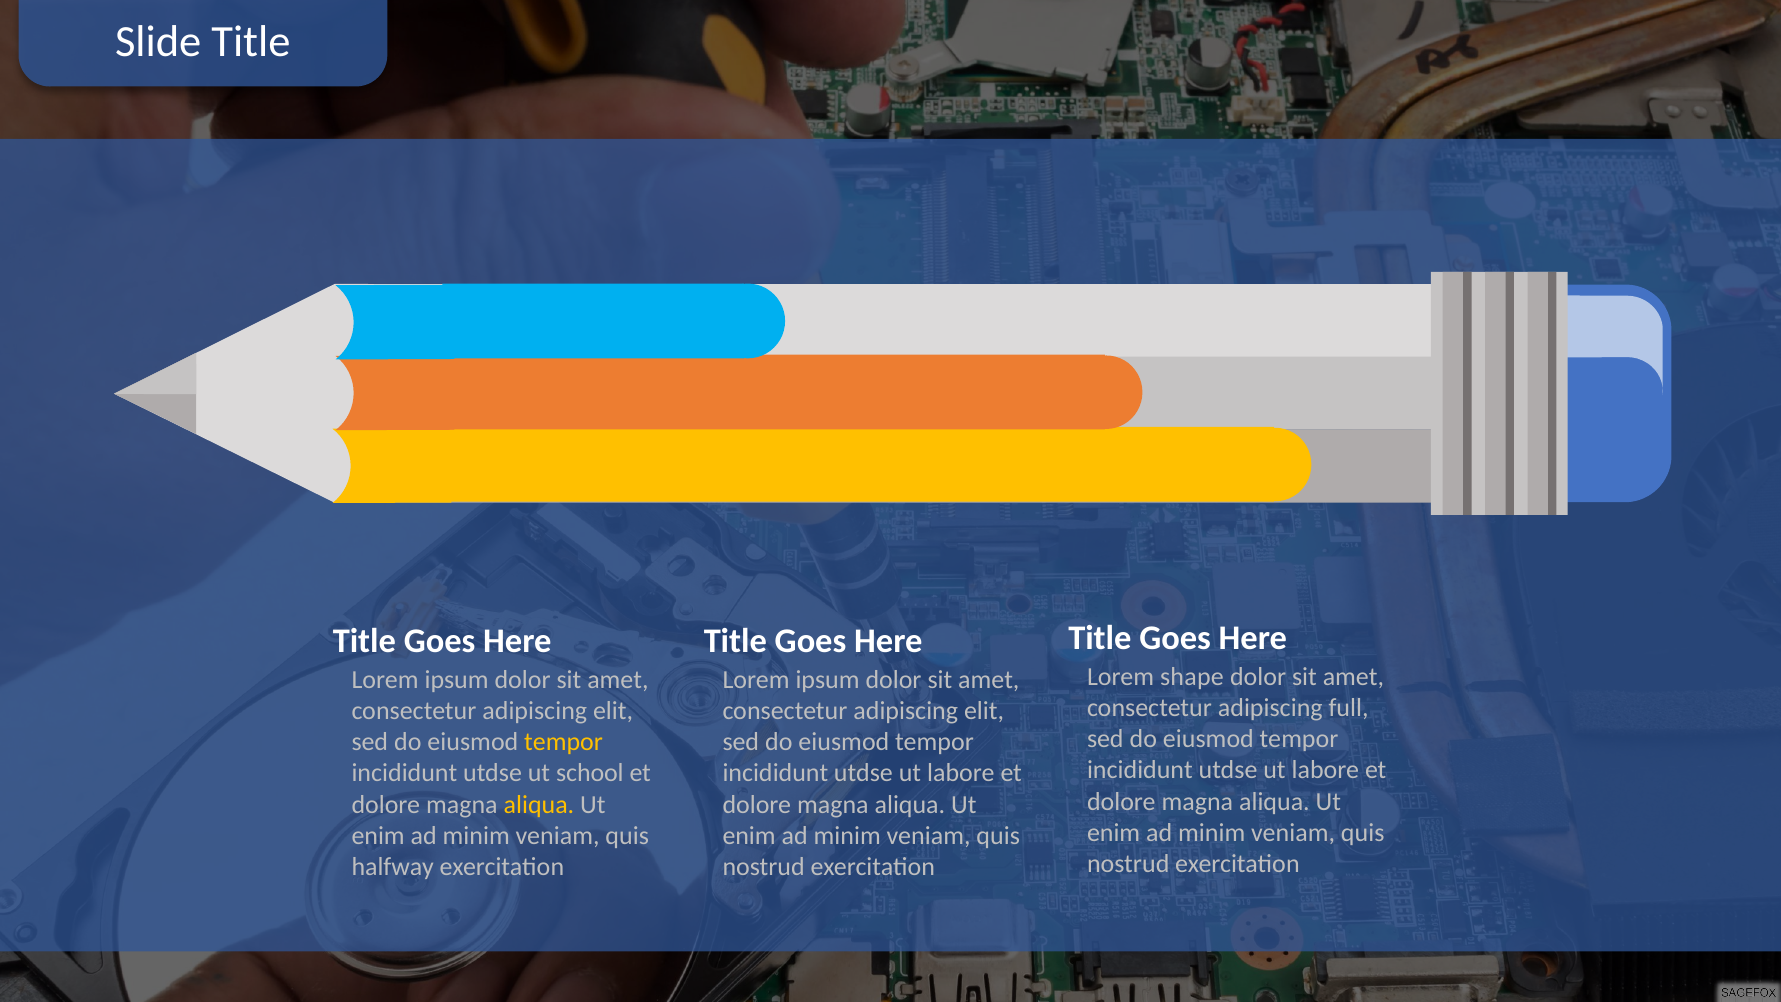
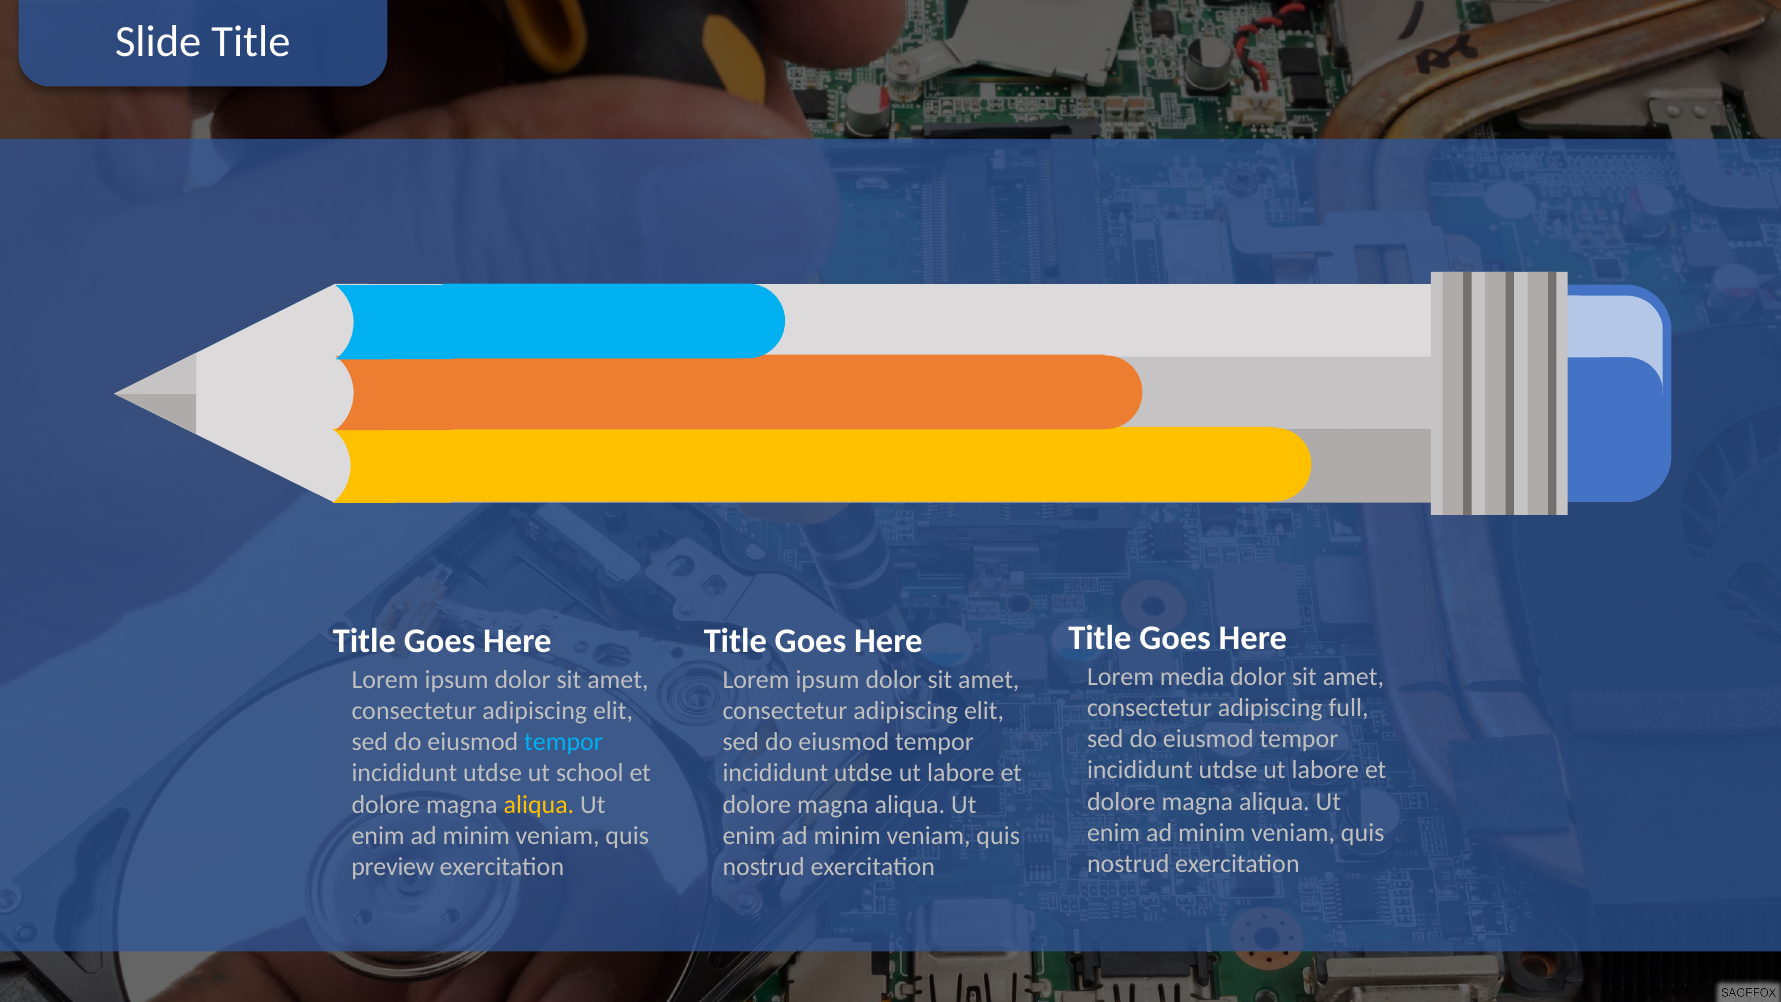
shape: shape -> media
tempor at (564, 742) colour: yellow -> light blue
halfway: halfway -> preview
